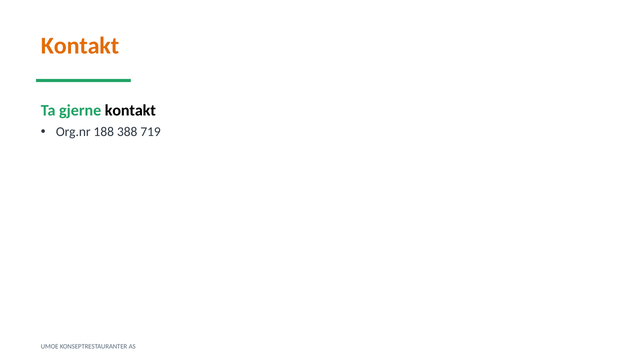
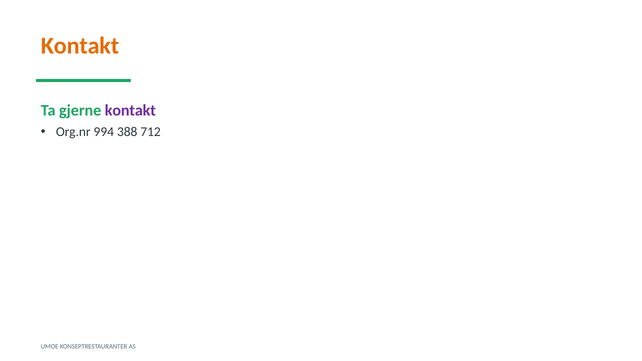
kontakt at (130, 111) colour: black -> purple
188: 188 -> 994
719: 719 -> 712
